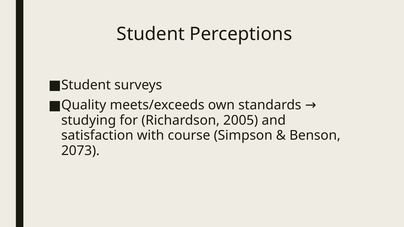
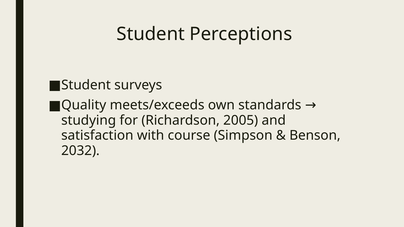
2073: 2073 -> 2032
